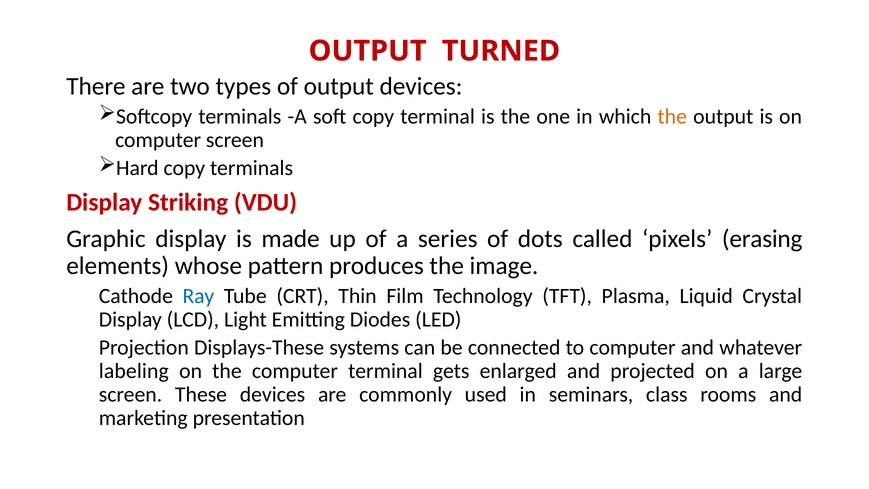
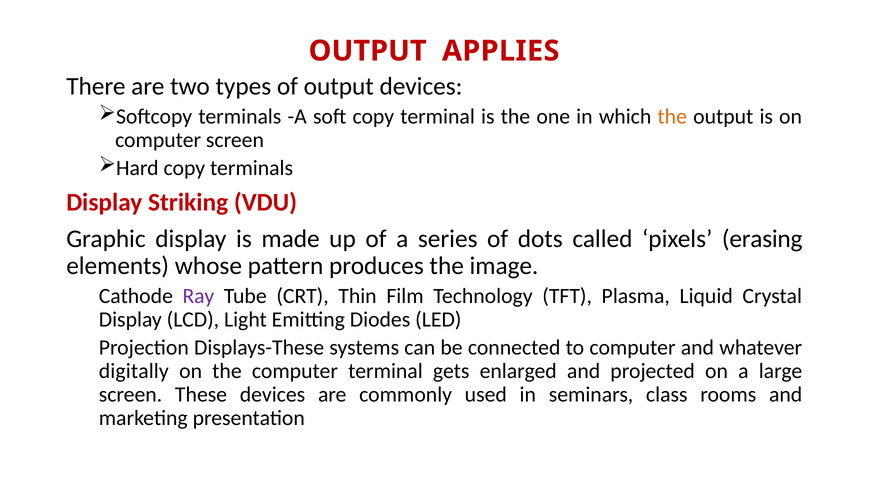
TURNED: TURNED -> APPLIES
Ray colour: blue -> purple
labeling: labeling -> digitally
